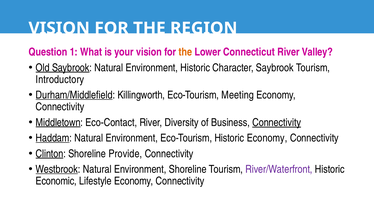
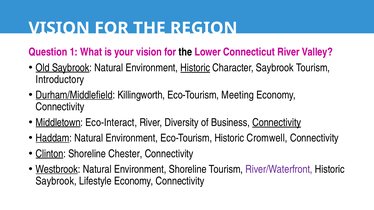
the at (185, 52) colour: orange -> black
Historic at (195, 68) underline: none -> present
Eco-Contact: Eco-Contact -> Eco-Interact
Historic Economy: Economy -> Cromwell
Provide: Provide -> Chester
Economic at (56, 181): Economic -> Saybrook
